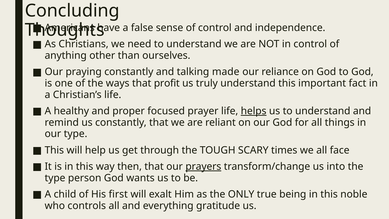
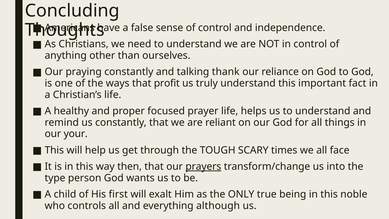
made: made -> thank
helps underline: present -> none
our type: type -> your
gratitude: gratitude -> although
